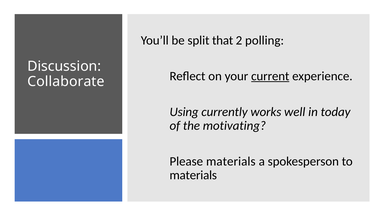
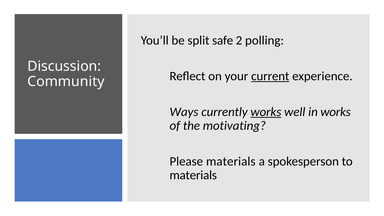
that: that -> safe
Collaborate: Collaborate -> Community
Using: Using -> Ways
works at (266, 112) underline: none -> present
in today: today -> works
